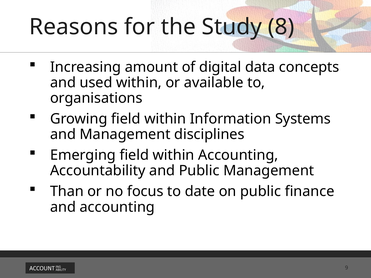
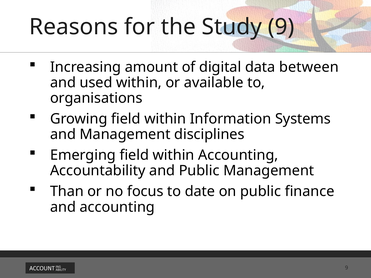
Study 8: 8 -> 9
concepts: concepts -> between
